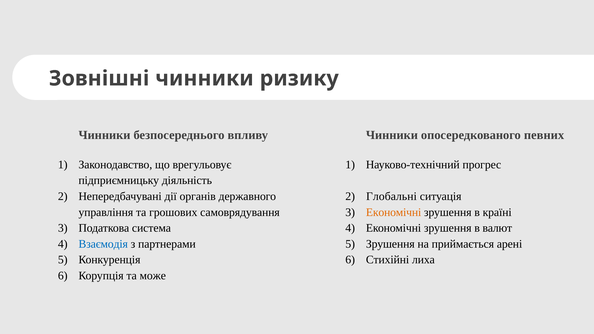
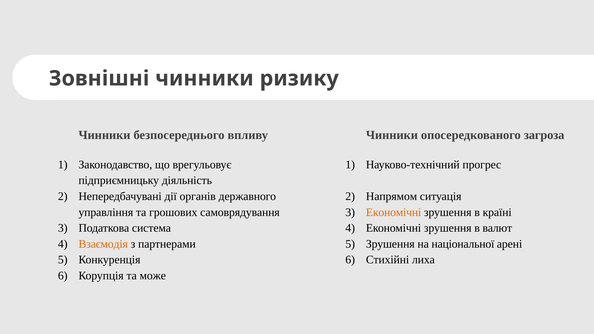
певних: певних -> загроза
Глобальні: Глобальні -> Напрямом
Взаємодія colour: blue -> orange
приймається: приймається -> національної
